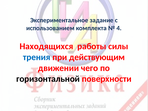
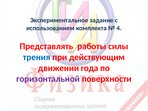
Находящихся: Находящихся -> Представлять
чего: чего -> года
горизонтальной colour: black -> purple
